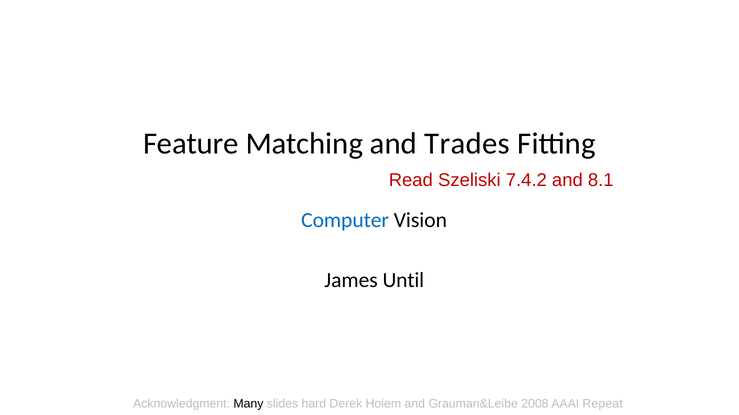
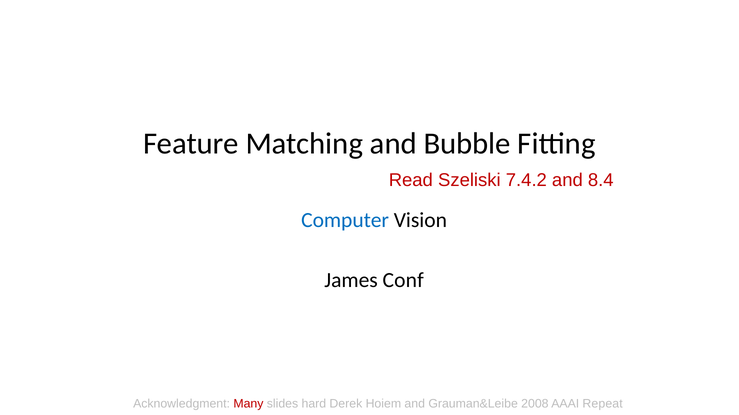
Trades: Trades -> Bubble
8.1: 8.1 -> 8.4
Until: Until -> Conf
Many colour: black -> red
